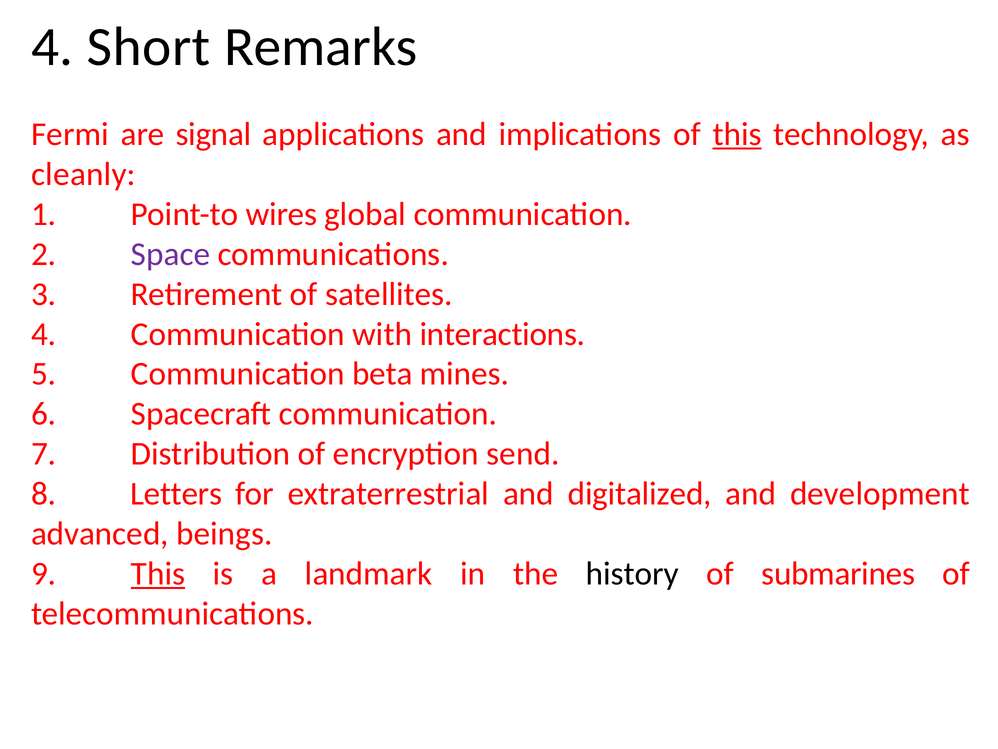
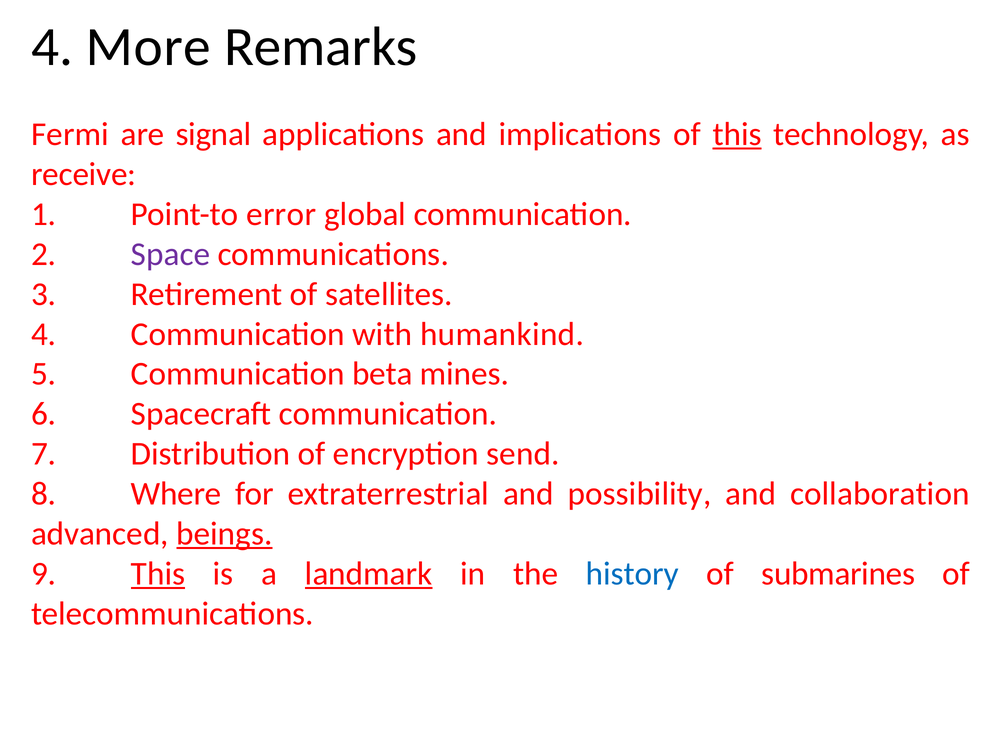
Short: Short -> More
cleanly: cleanly -> receive
wires: wires -> error
interactions: interactions -> humankind
Letters: Letters -> Where
digitalized: digitalized -> possibility
development: development -> collaboration
beings underline: none -> present
landmark underline: none -> present
history colour: black -> blue
